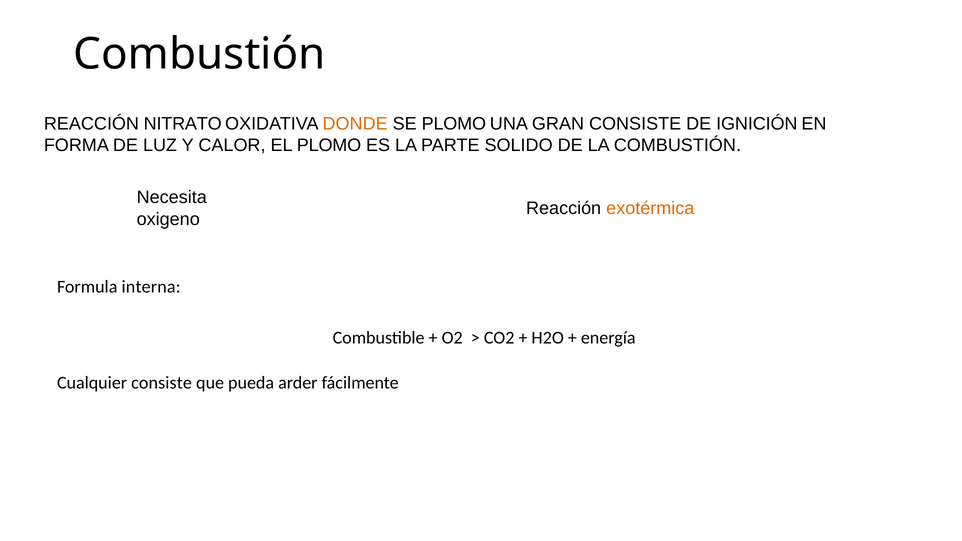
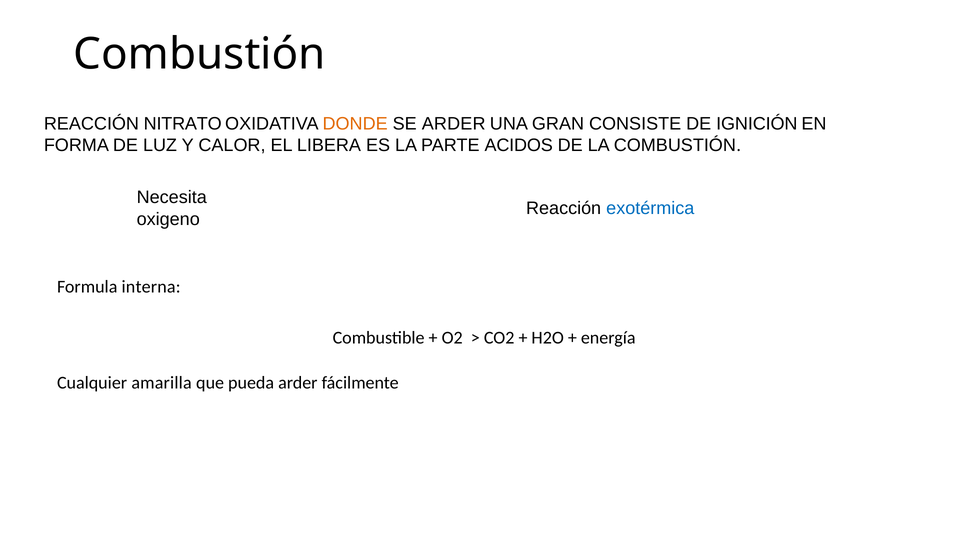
SE PLOMO: PLOMO -> ARDER
EL PLOMO: PLOMO -> LIBERA
SOLIDO: SOLIDO -> ACIDOS
exotérmica colour: orange -> blue
Cualquier consiste: consiste -> amarilla
